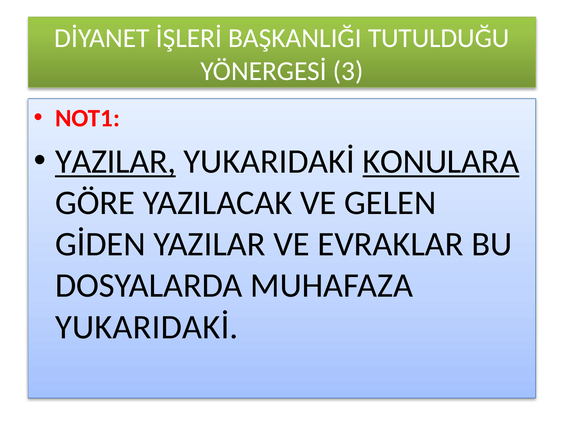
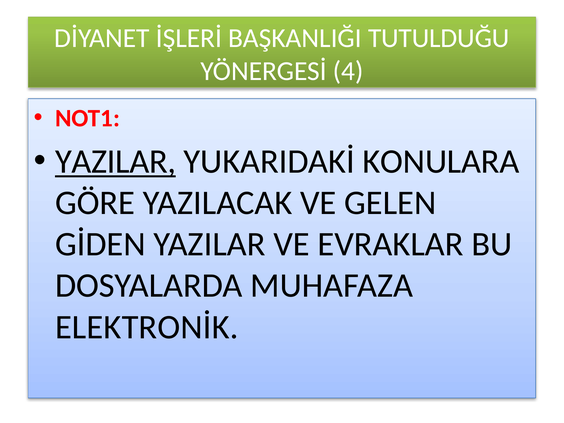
3: 3 -> 4
KONULARA underline: present -> none
YUKARIDAKİ at (147, 327): YUKARIDAKİ -> ELEKTRONİK
